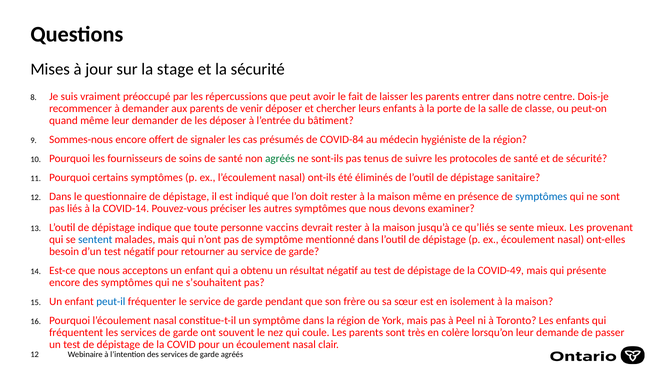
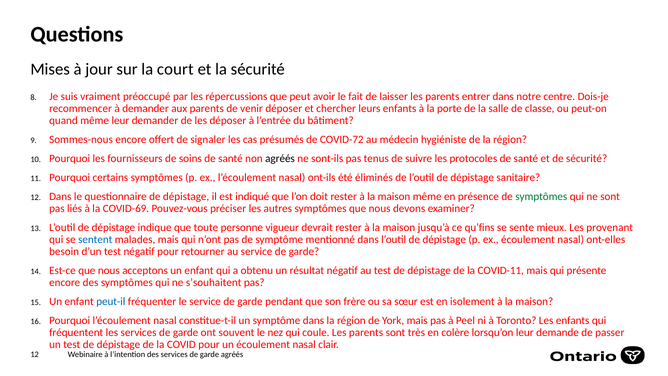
stage: stage -> court
COVID-84: COVID-84 -> COVID-72
agréés at (280, 158) colour: green -> black
symptômes at (541, 196) colour: blue -> green
COVID-14: COVID-14 -> COVID-69
vaccins: vaccins -> vigueur
qu’liés: qu’liés -> qu’fins
COVID-49: COVID-49 -> COVID-11
